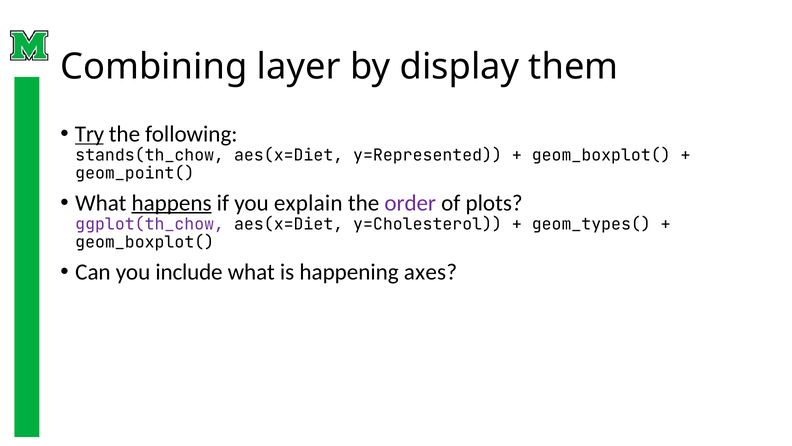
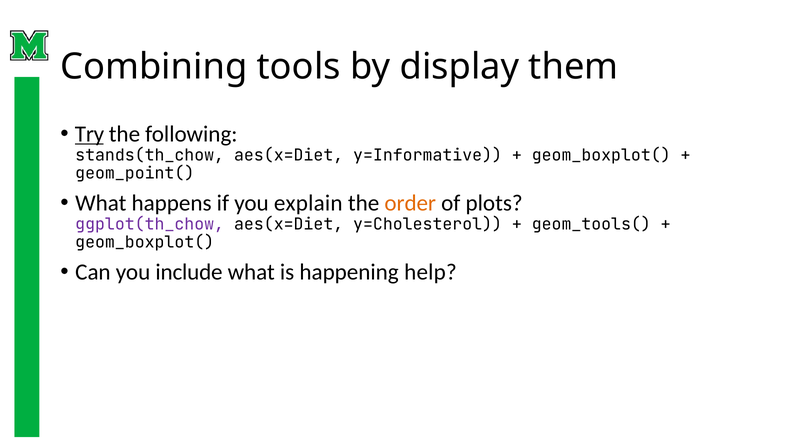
layer: layer -> tools
y=Represented: y=Represented -> y=Informative
happens underline: present -> none
order colour: purple -> orange
geom_types(: geom_types( -> geom_tools(
axes: axes -> help
